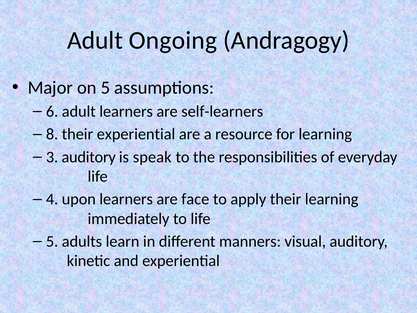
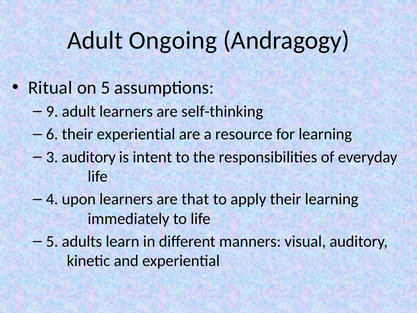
Major: Major -> Ritual
6: 6 -> 9
self-learners: self-learners -> self-thinking
8: 8 -> 6
speak: speak -> intent
face: face -> that
